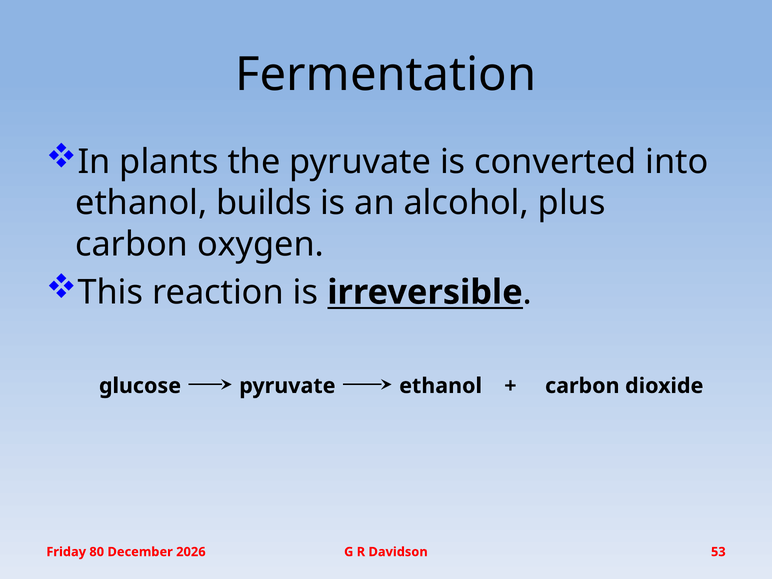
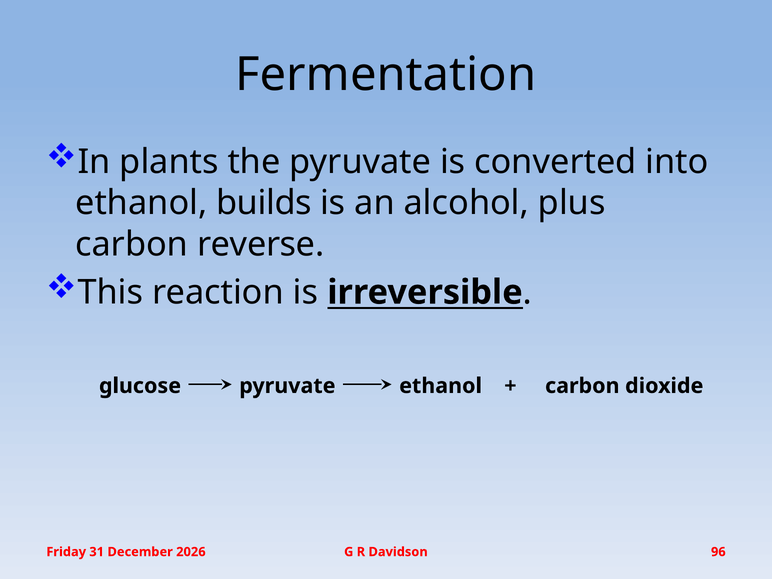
oxygen: oxygen -> reverse
80: 80 -> 31
53: 53 -> 96
